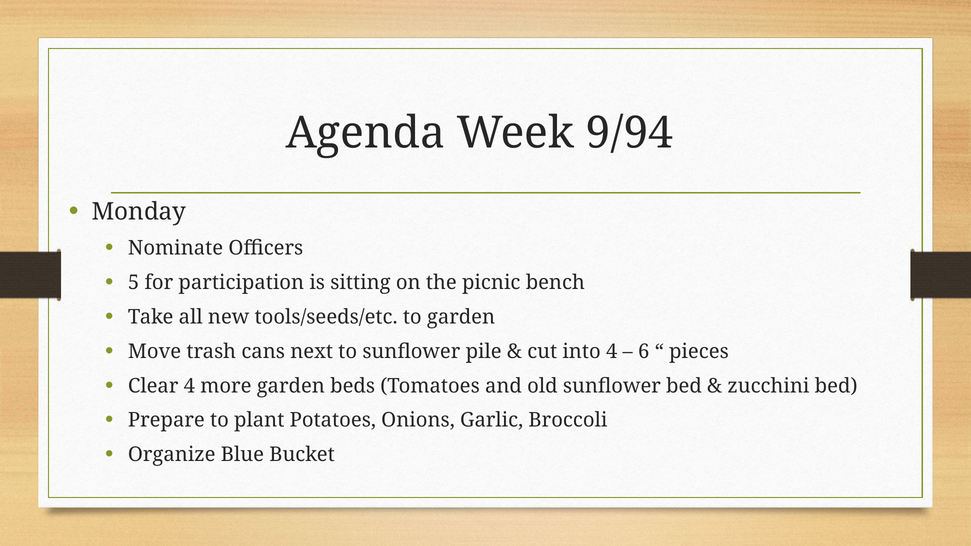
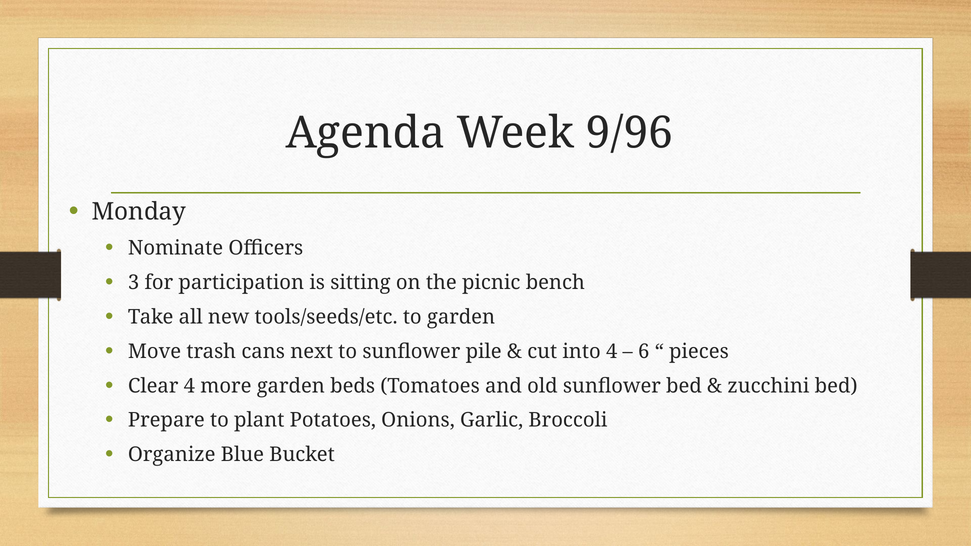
9/94: 9/94 -> 9/96
5: 5 -> 3
